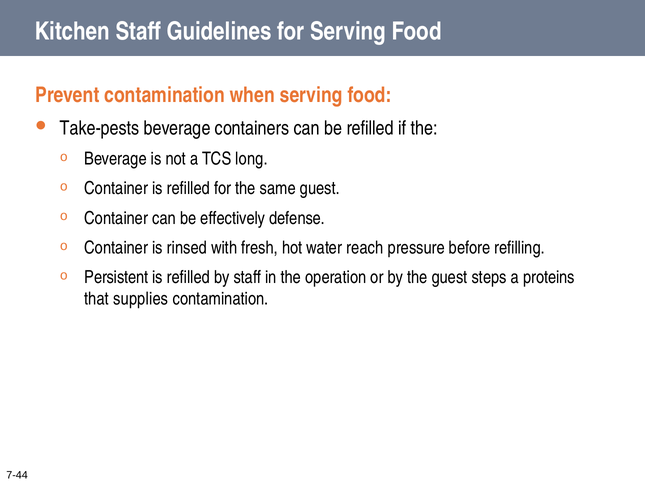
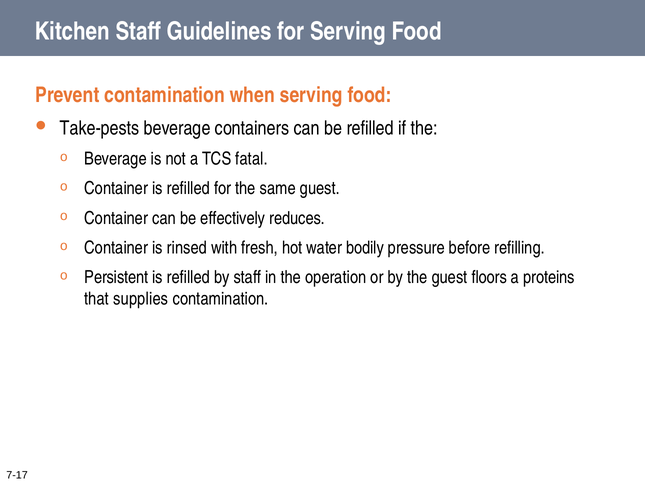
long: long -> fatal
defense: defense -> reduces
reach: reach -> bodily
steps: steps -> floors
7-44: 7-44 -> 7-17
